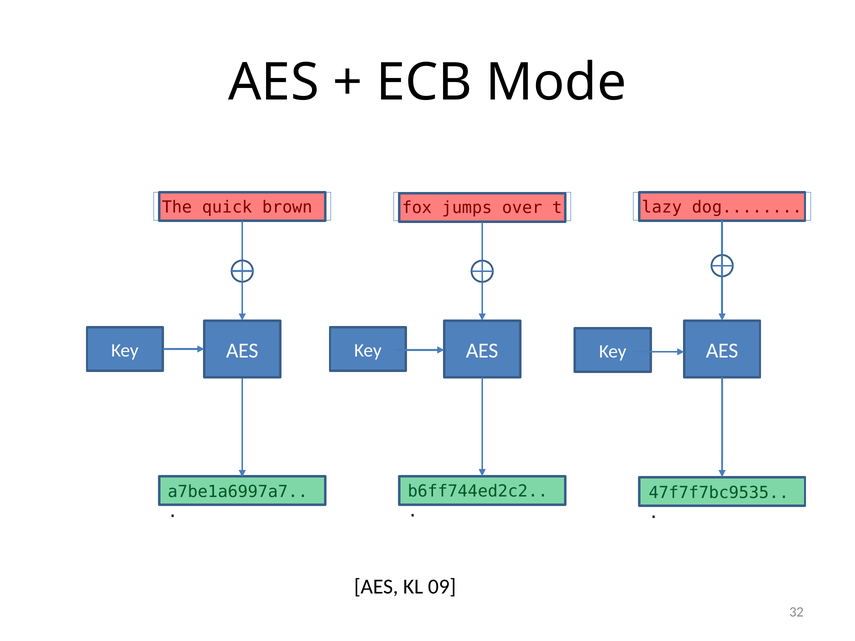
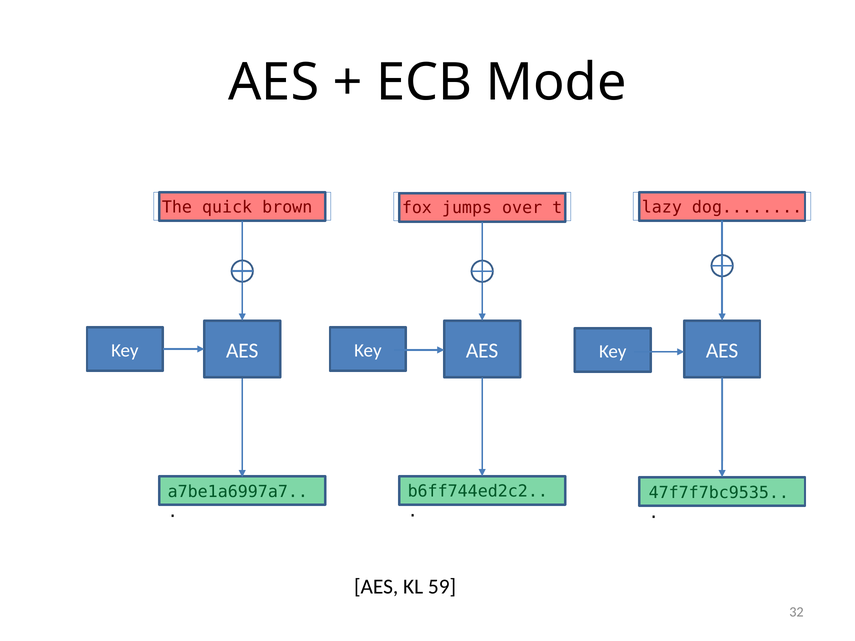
09: 09 -> 59
